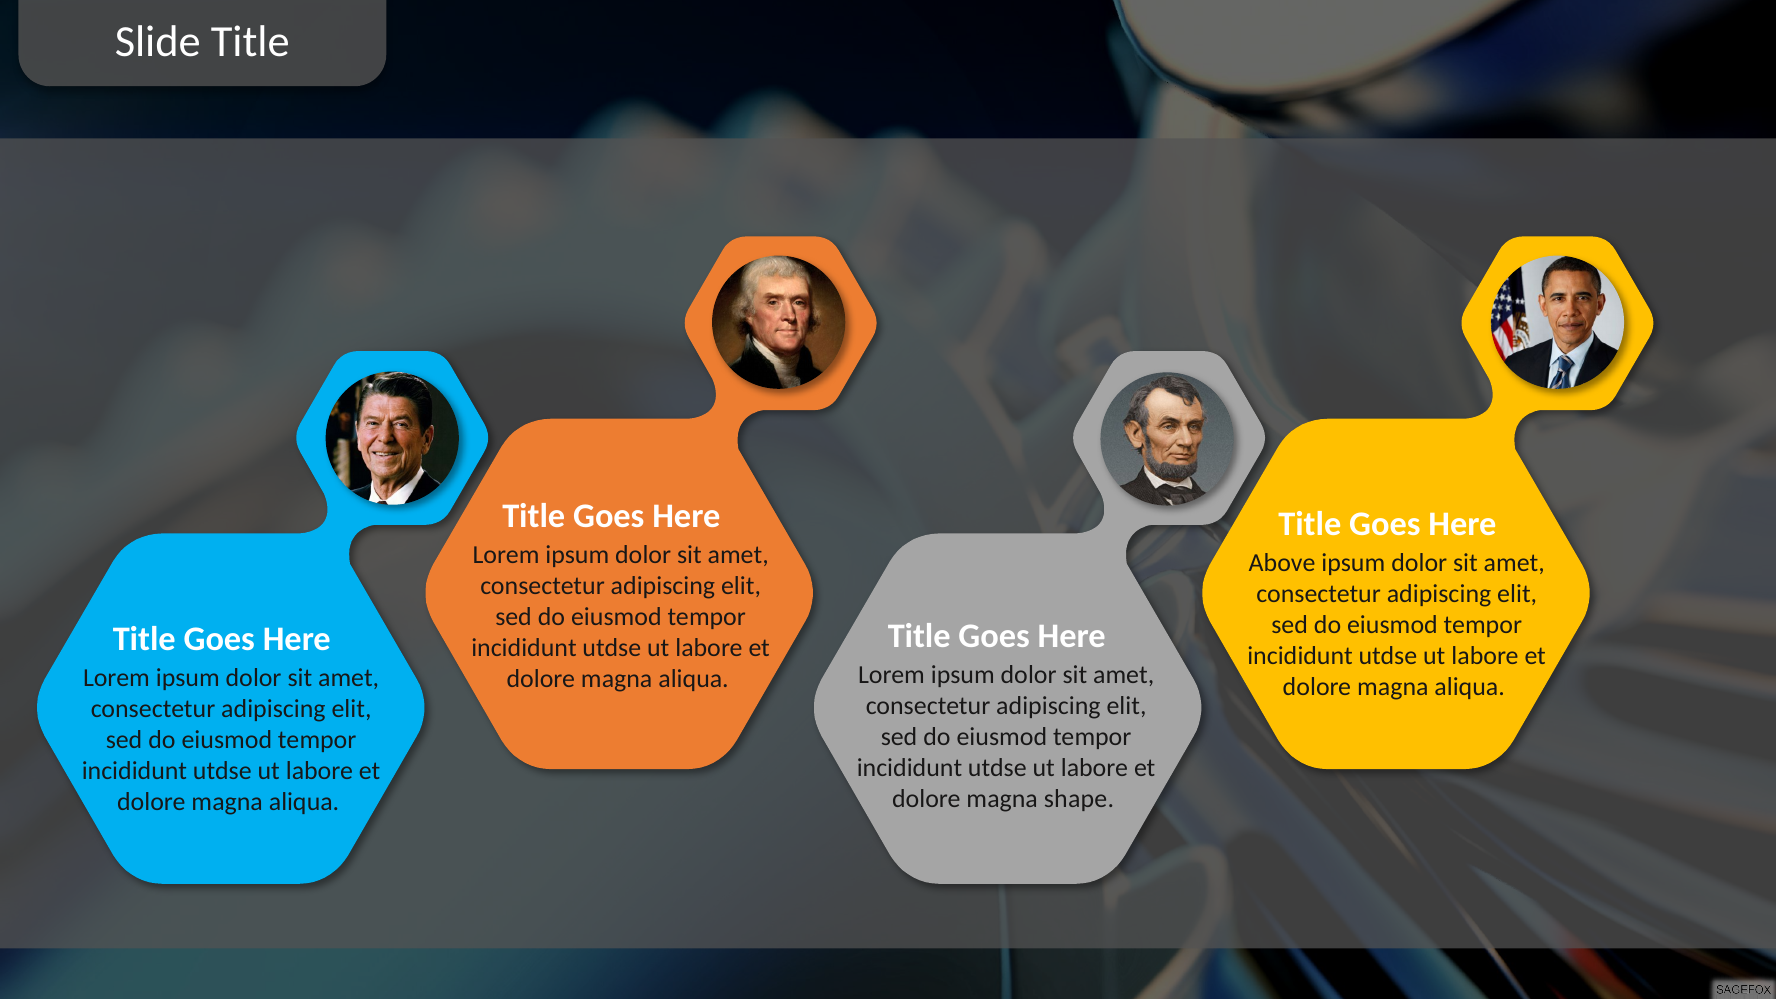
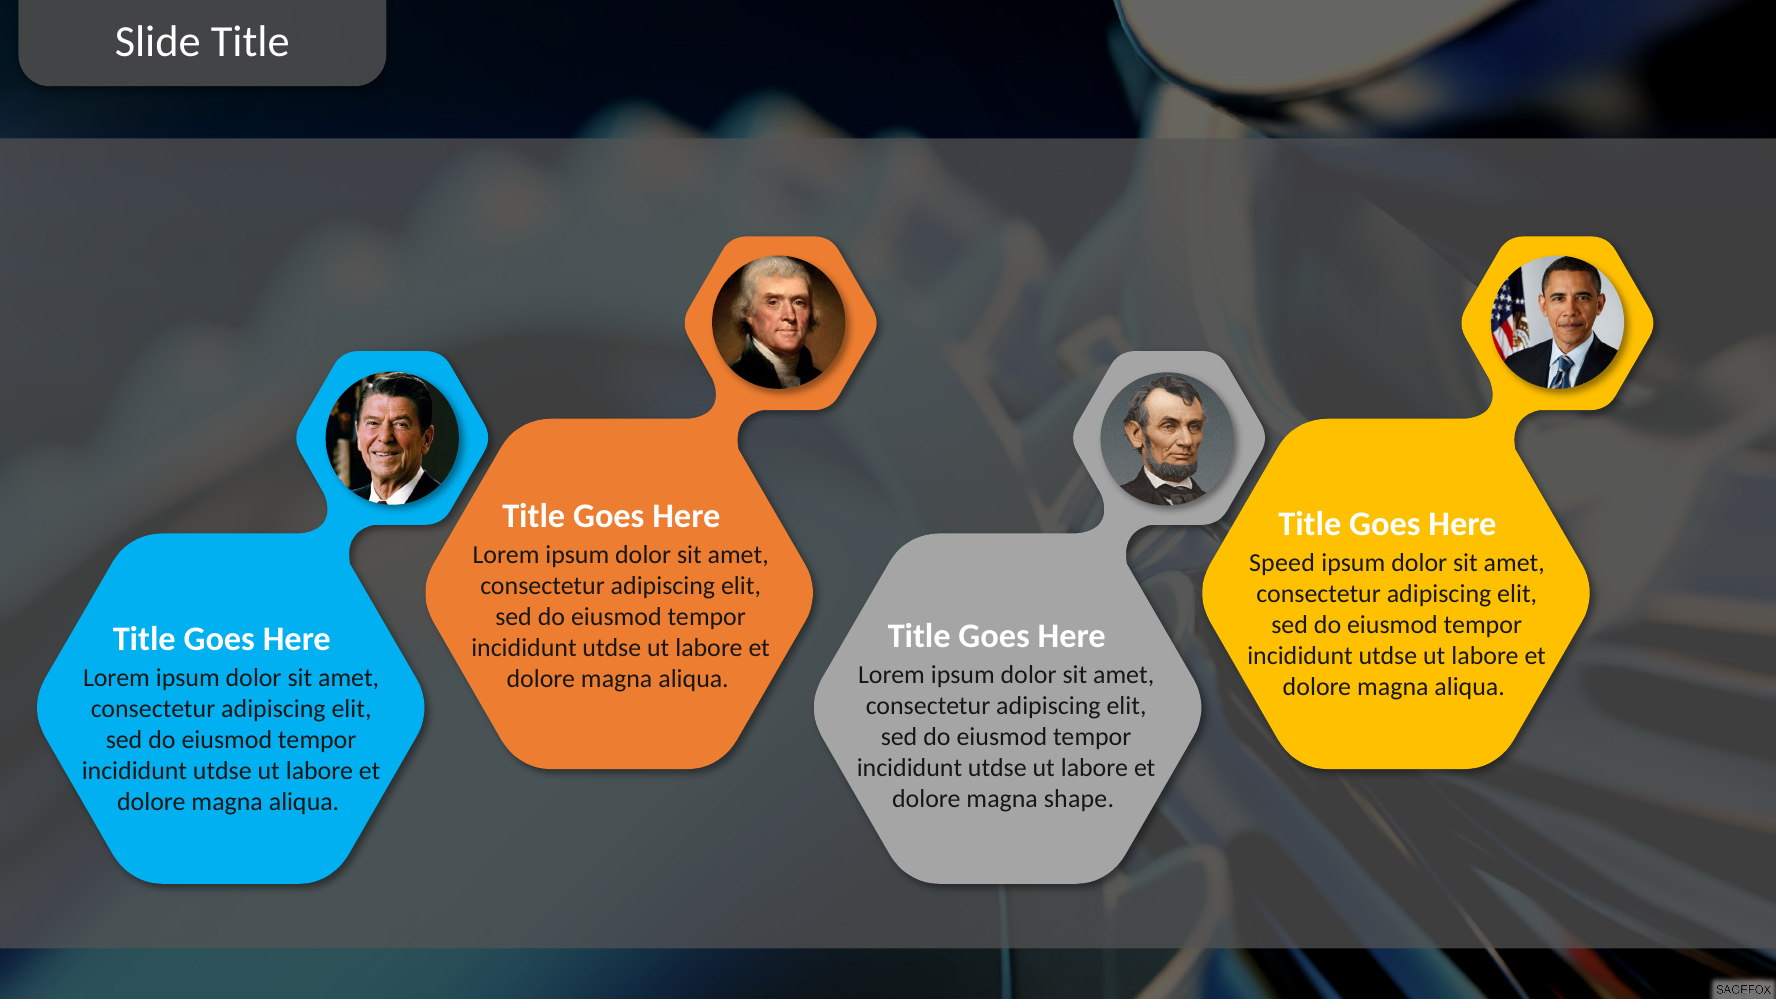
Above: Above -> Speed
